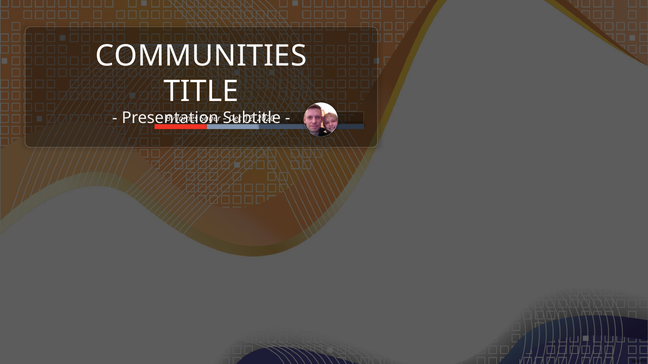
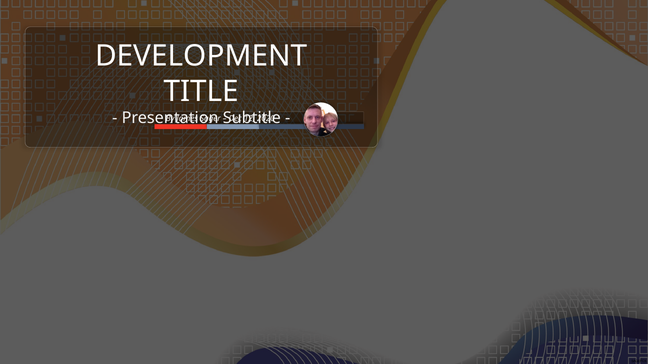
COMMUNITIES: COMMUNITIES -> DEVELOPMENT
